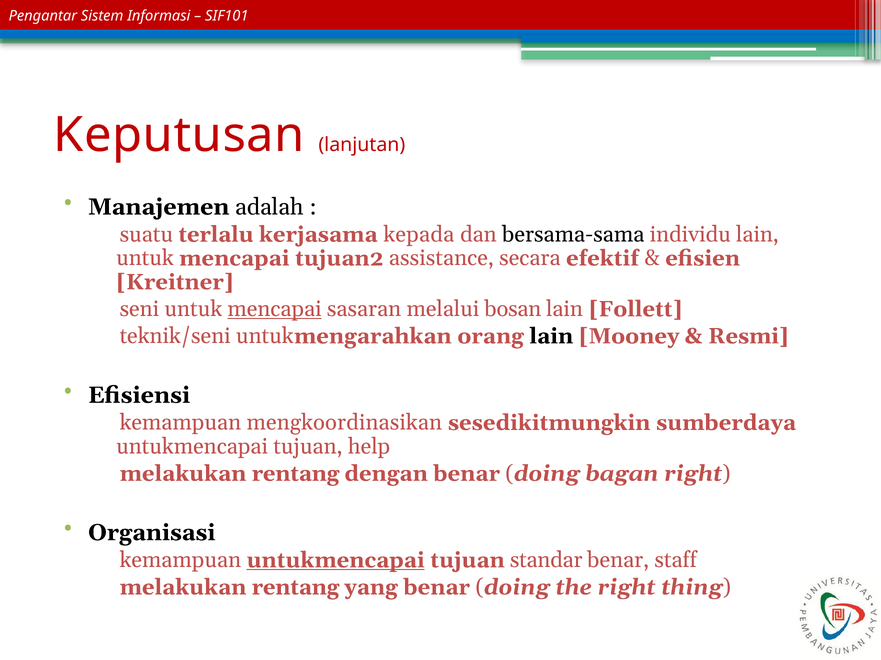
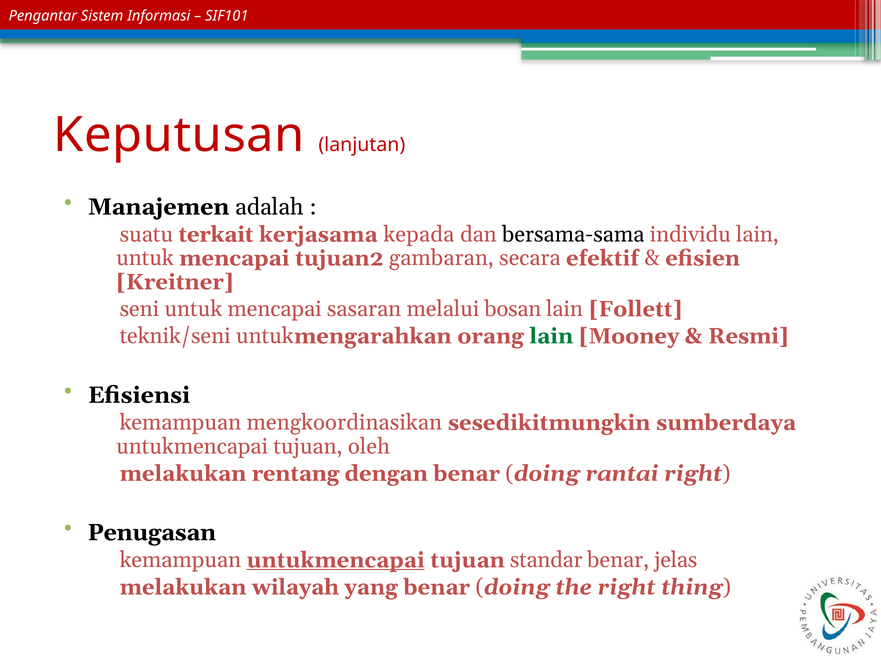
terlalu: terlalu -> terkait
assistance: assistance -> gambaran
mencapai at (275, 309) underline: present -> none
lain at (551, 336) colour: black -> green
help: help -> oleh
bagan: bagan -> rantai
Organisasi: Organisasi -> Penugasan
staff: staff -> jelas
rentang at (296, 588): rentang -> wilayah
